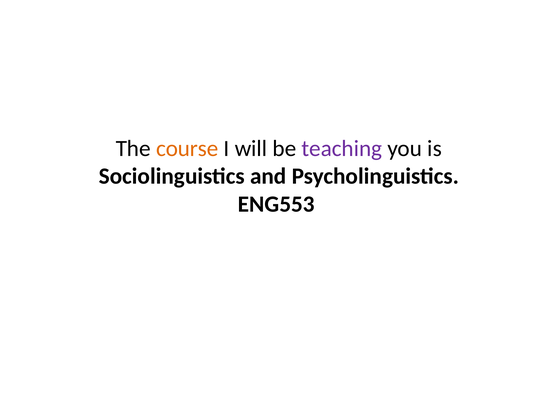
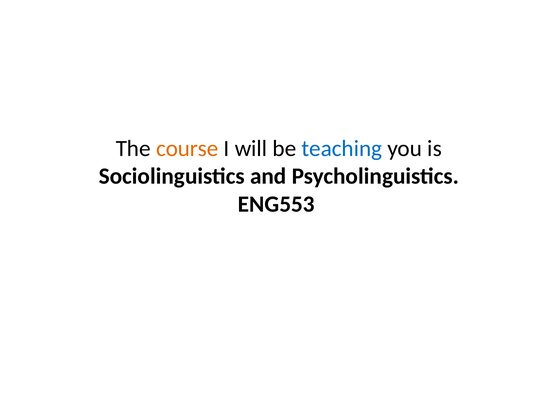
teaching colour: purple -> blue
